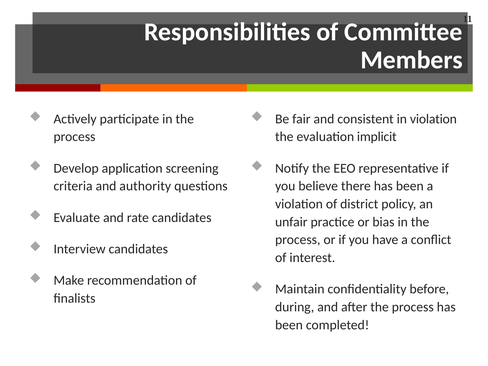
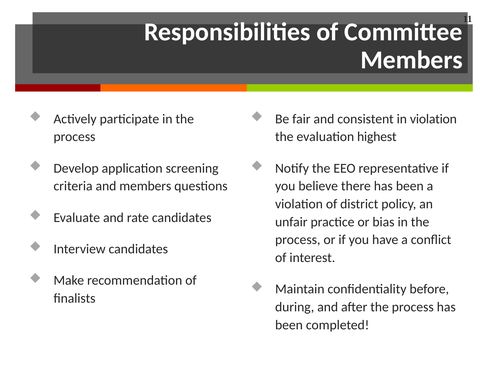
implicit: implicit -> highest
and authority: authority -> members
